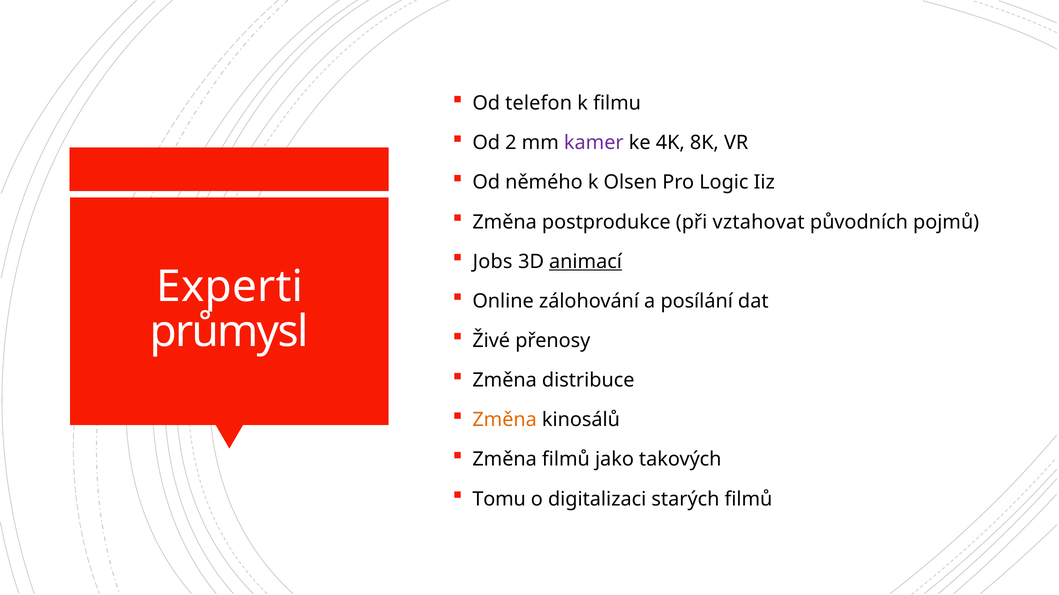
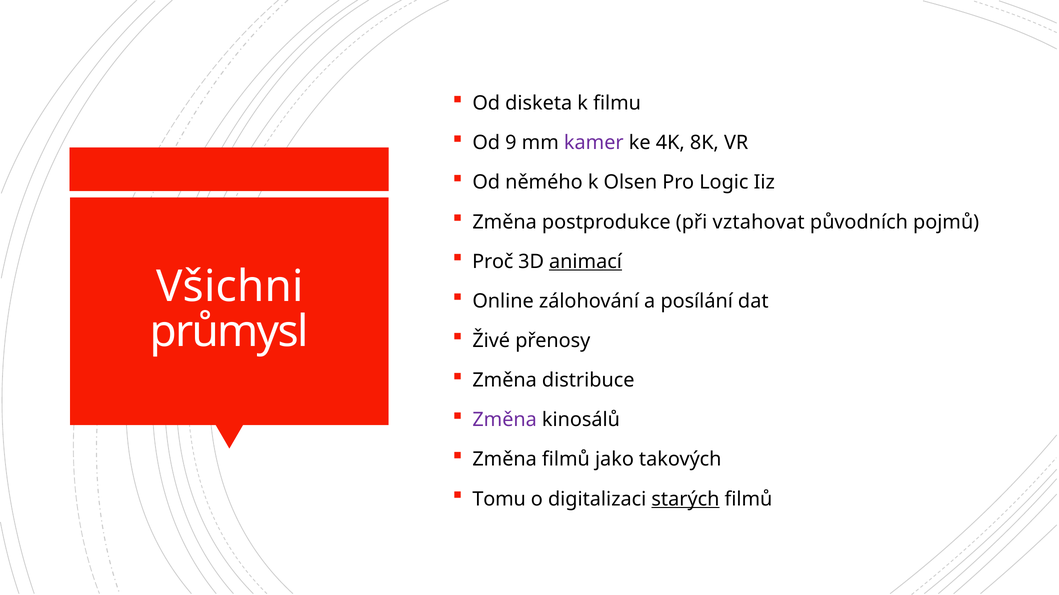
telefon: telefon -> disketa
2: 2 -> 9
Jobs: Jobs -> Proč
Experti: Experti -> Všichni
Změna at (505, 420) colour: orange -> purple
starých underline: none -> present
